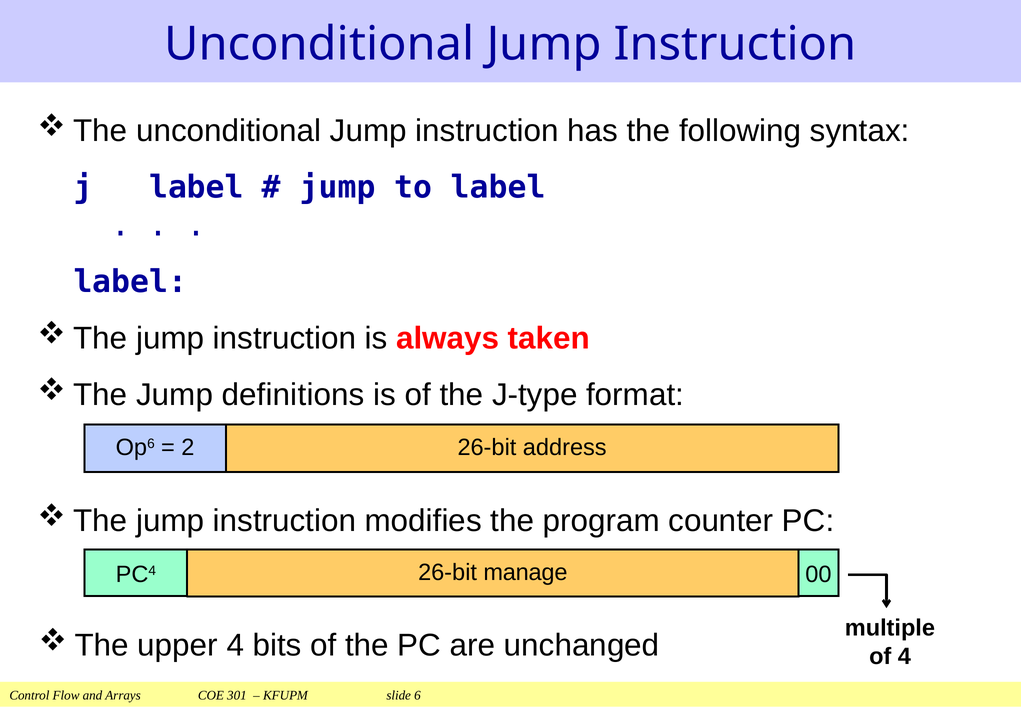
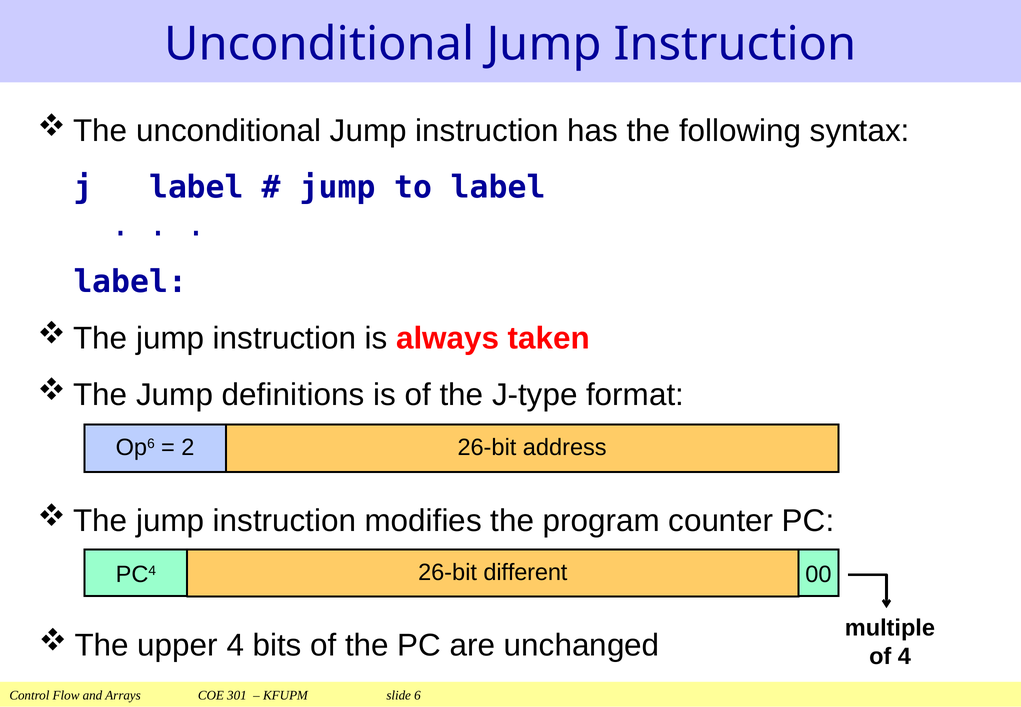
manage: manage -> different
